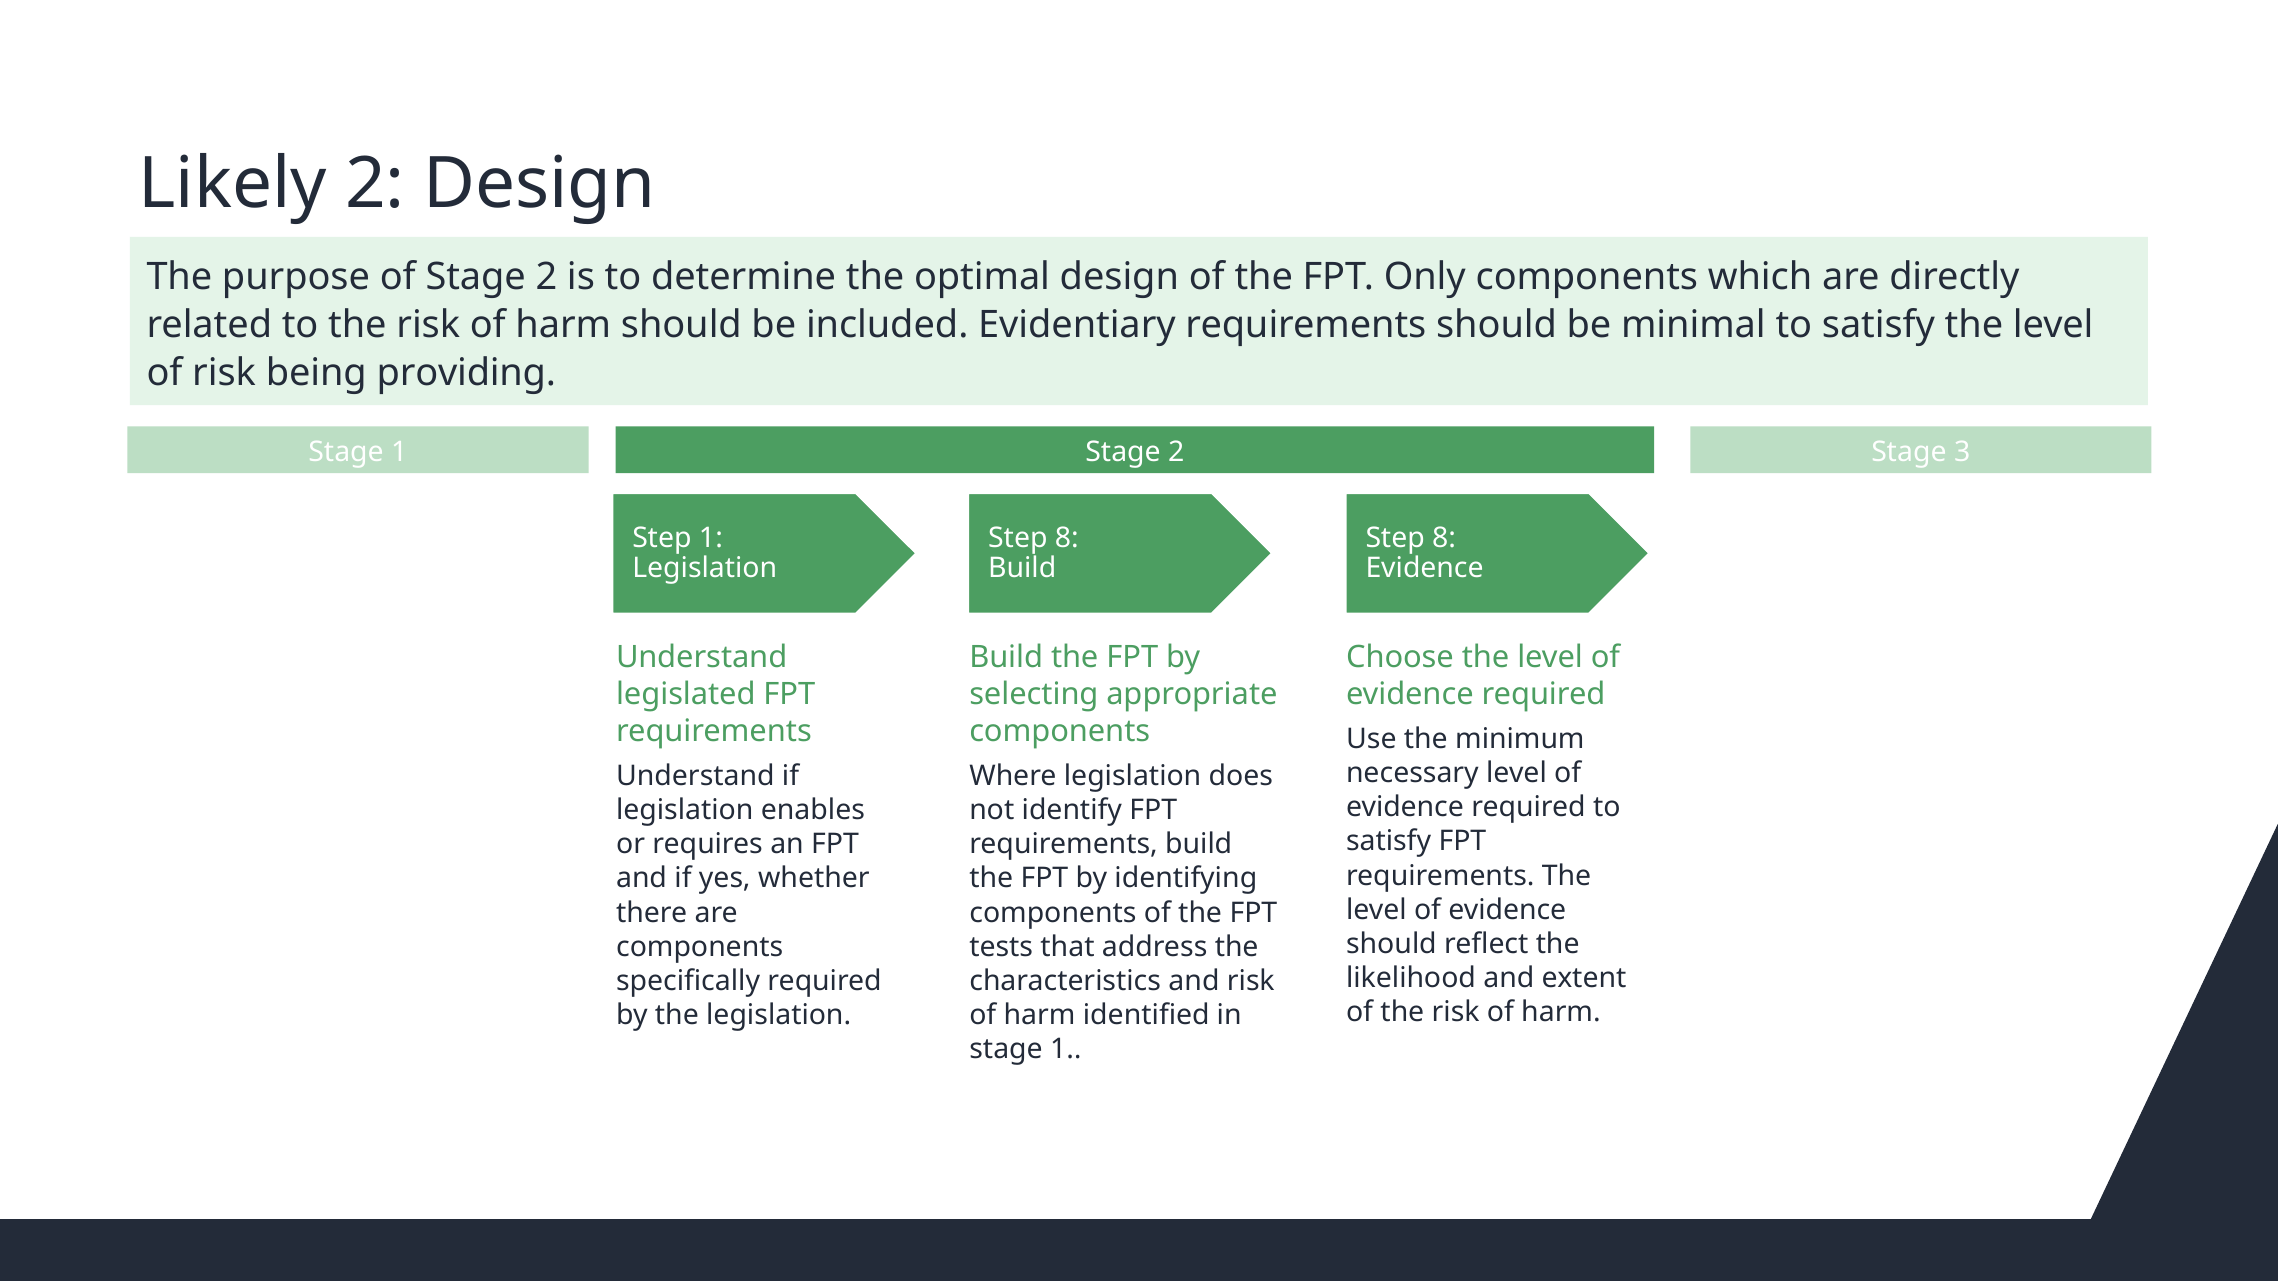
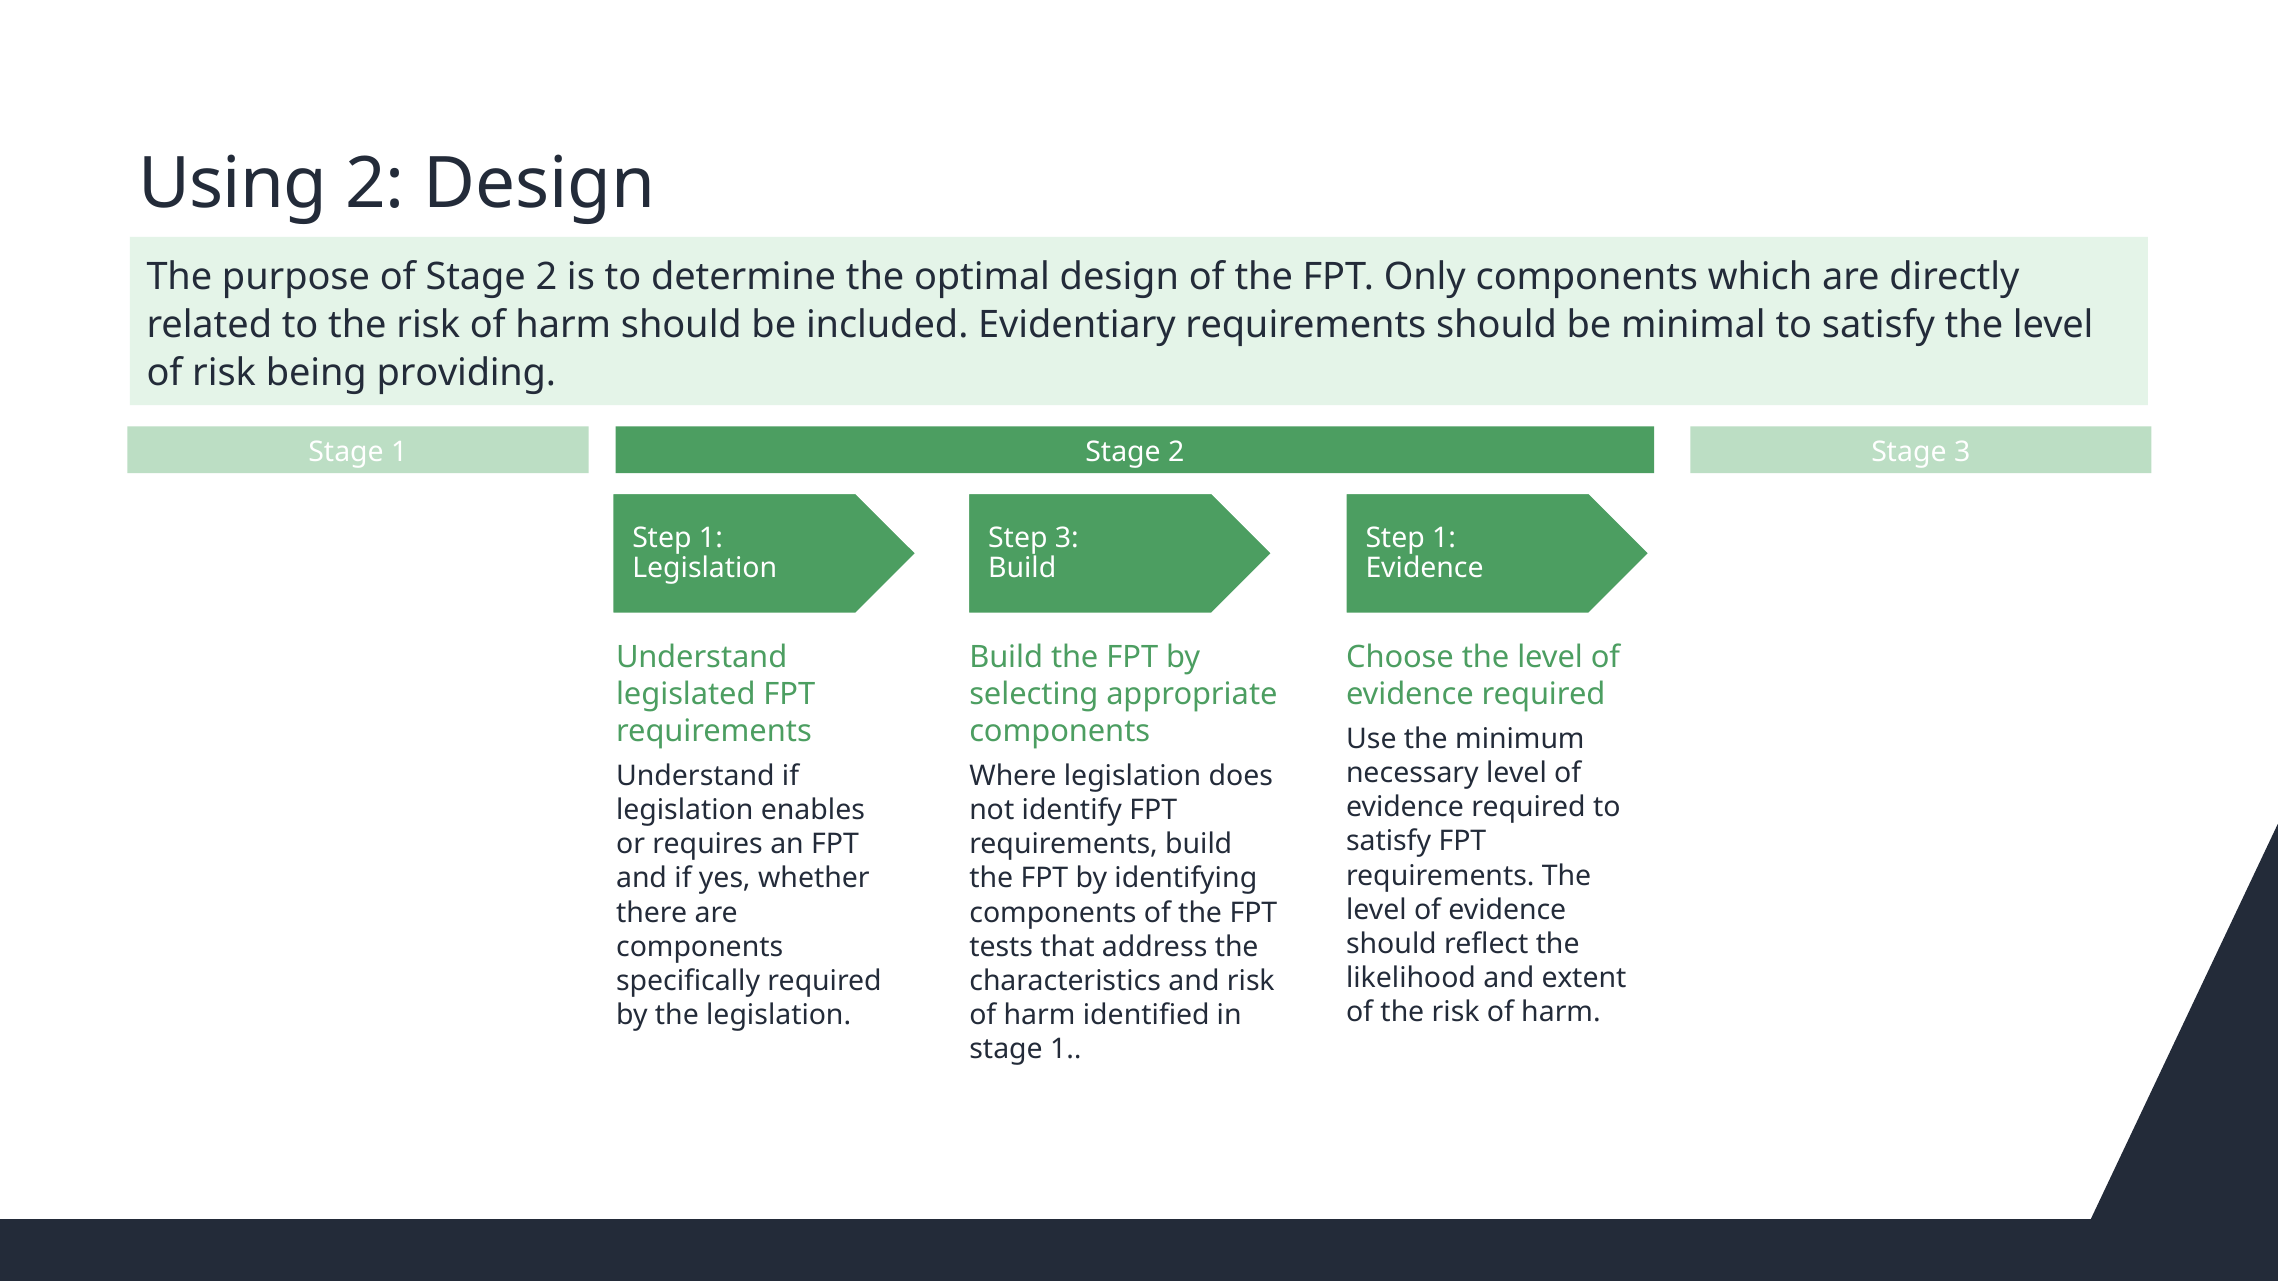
Likely: Likely -> Using
8 at (1067, 538): 8 -> 3
8 at (1444, 538): 8 -> 1
